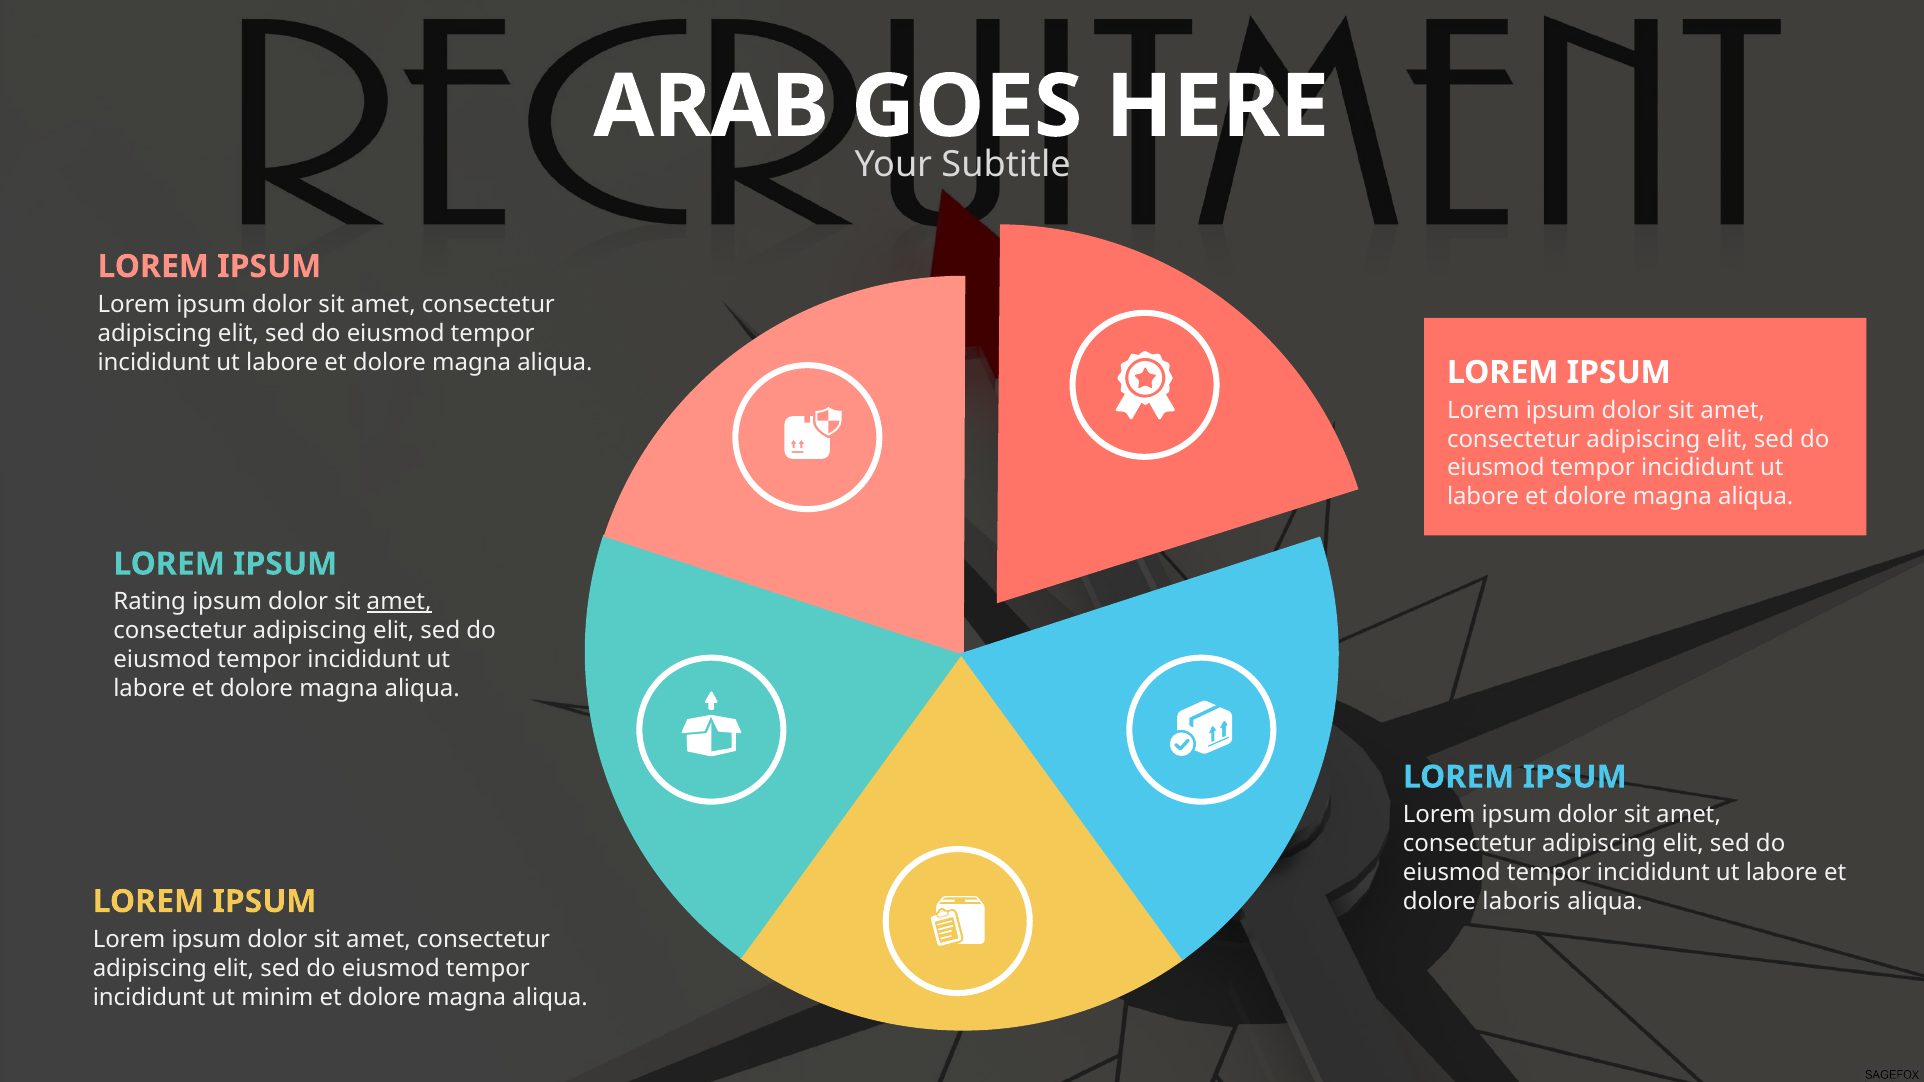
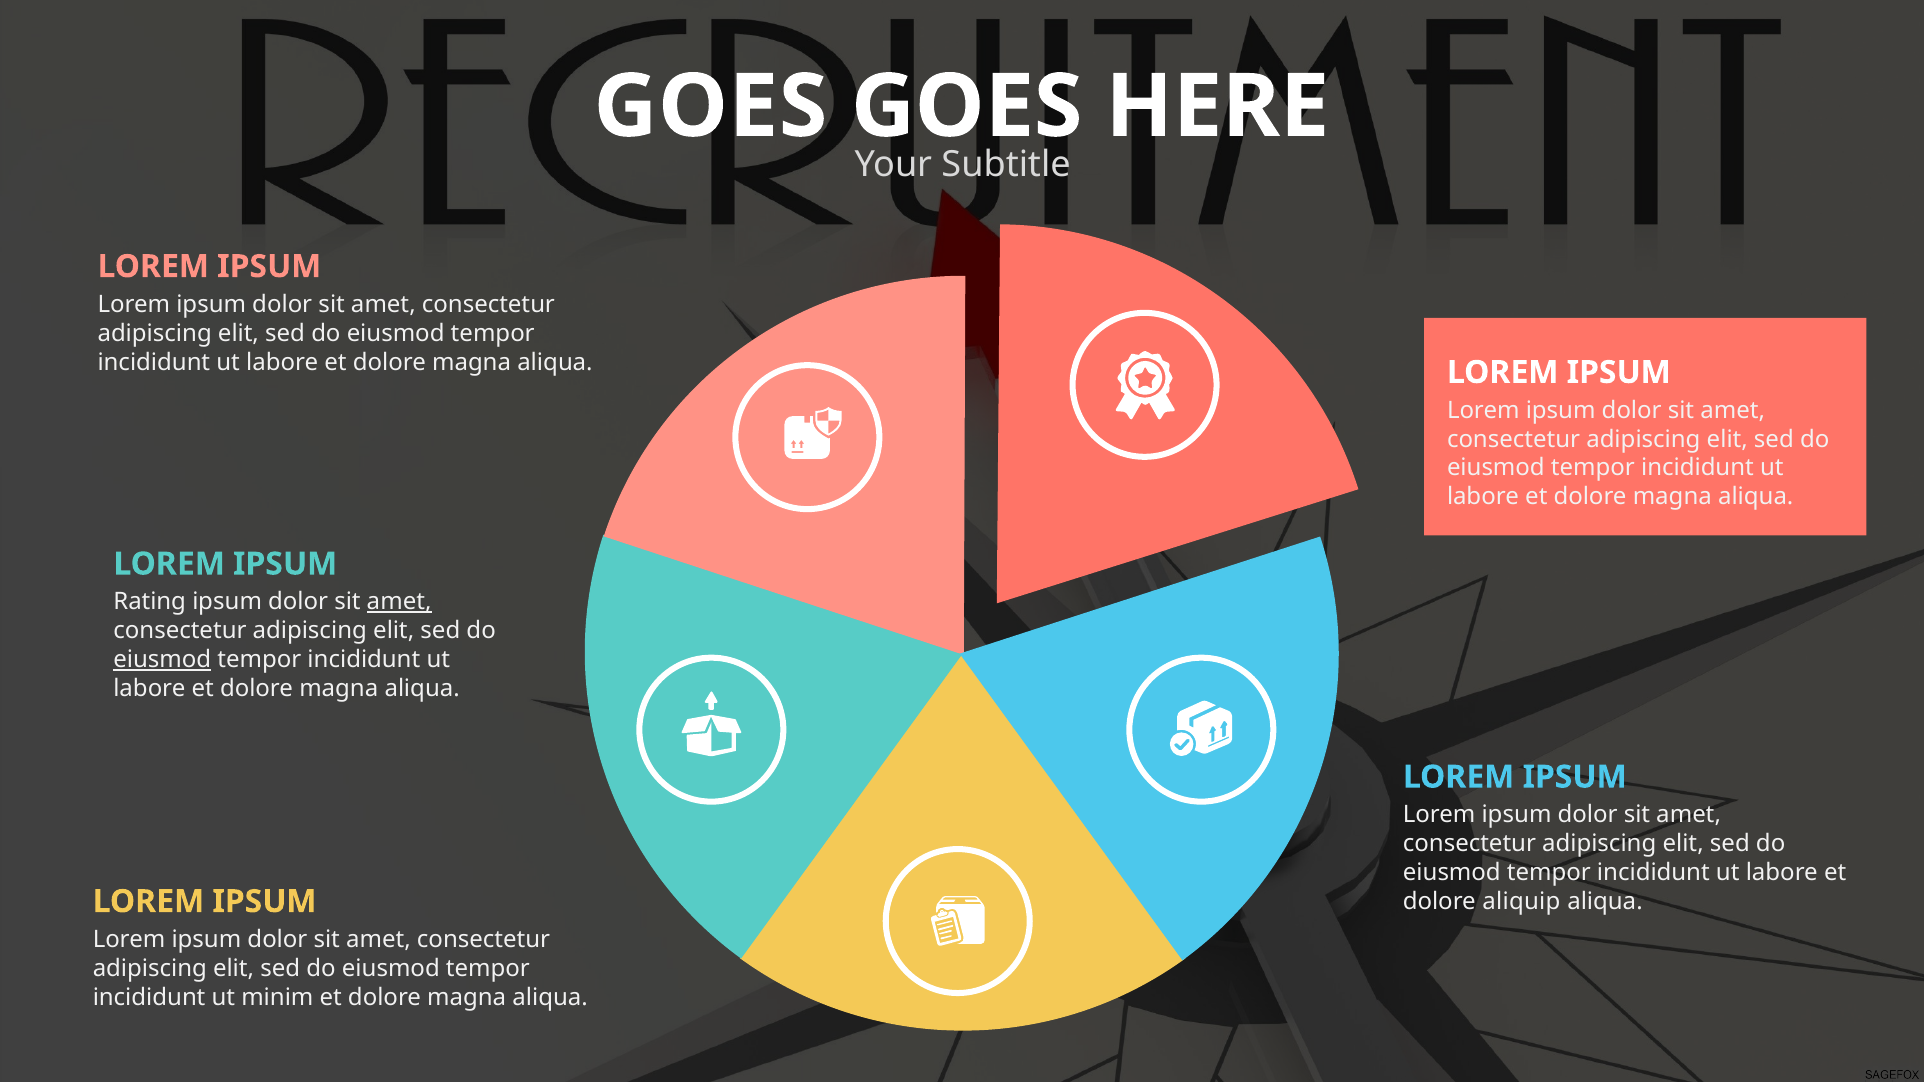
ARAB at (711, 107): ARAB -> GOES
eiusmod at (162, 660) underline: none -> present
laboris: laboris -> aliquip
